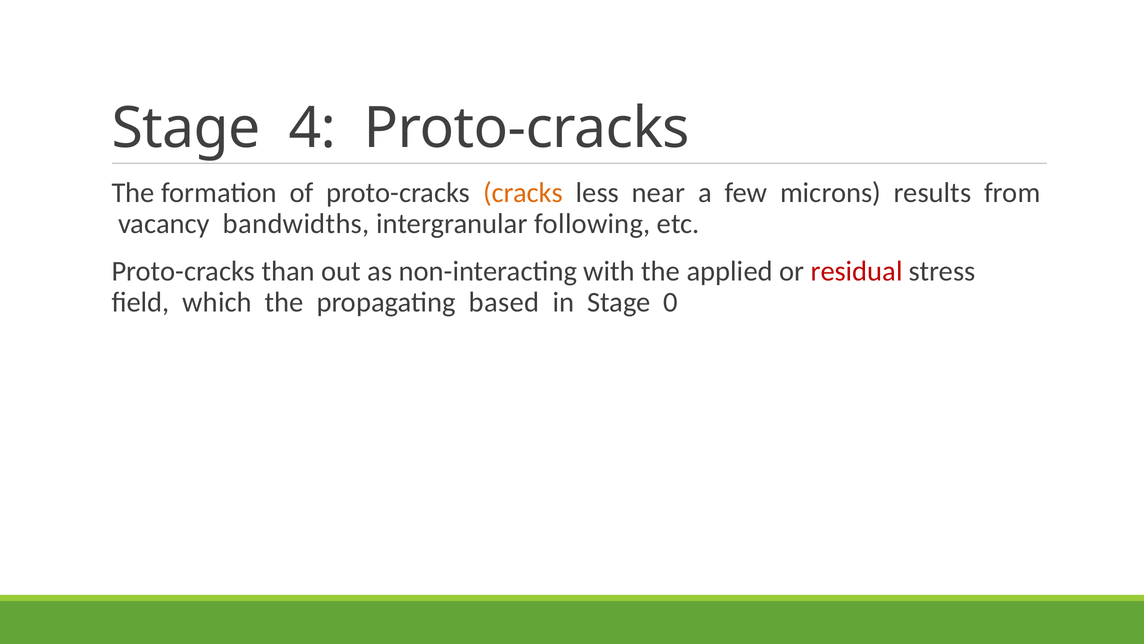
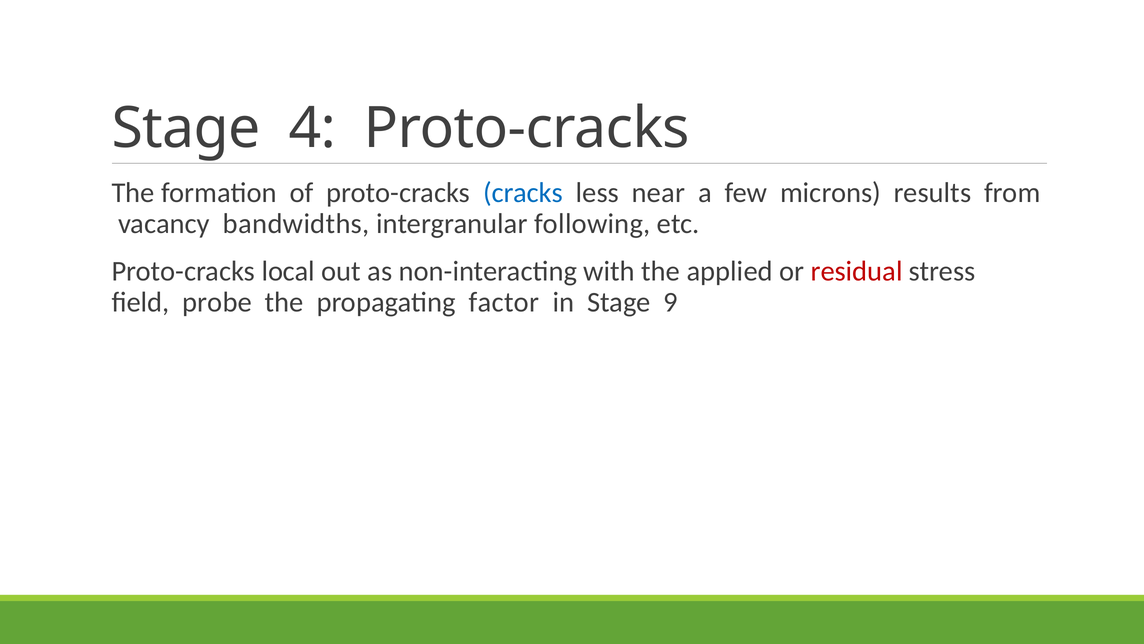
cracks colour: orange -> blue
than: than -> local
which: which -> probe
based: based -> factor
0: 0 -> 9
